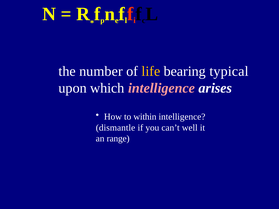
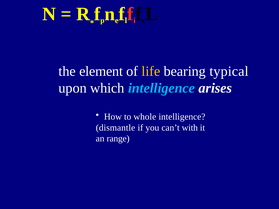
number: number -> element
intelligence at (162, 88) colour: pink -> light blue
within: within -> whole
well: well -> with
